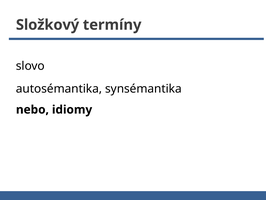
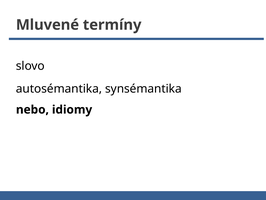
Složkový: Složkový -> Mluvené
